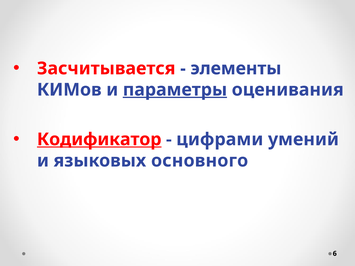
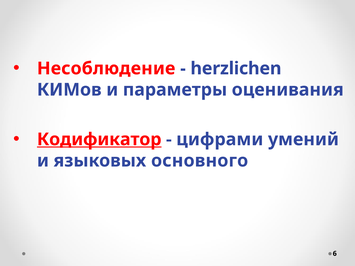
Засчитывается: Засчитывается -> Несоблюдение
элементы: элементы -> herzlichen
параметры underline: present -> none
